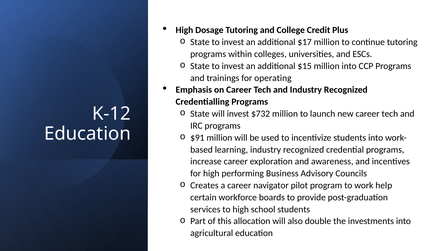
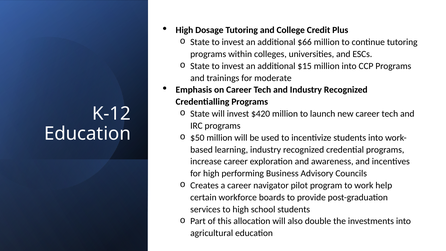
$17: $17 -> $66
operating: operating -> moderate
$732: $732 -> $420
$91: $91 -> $50
